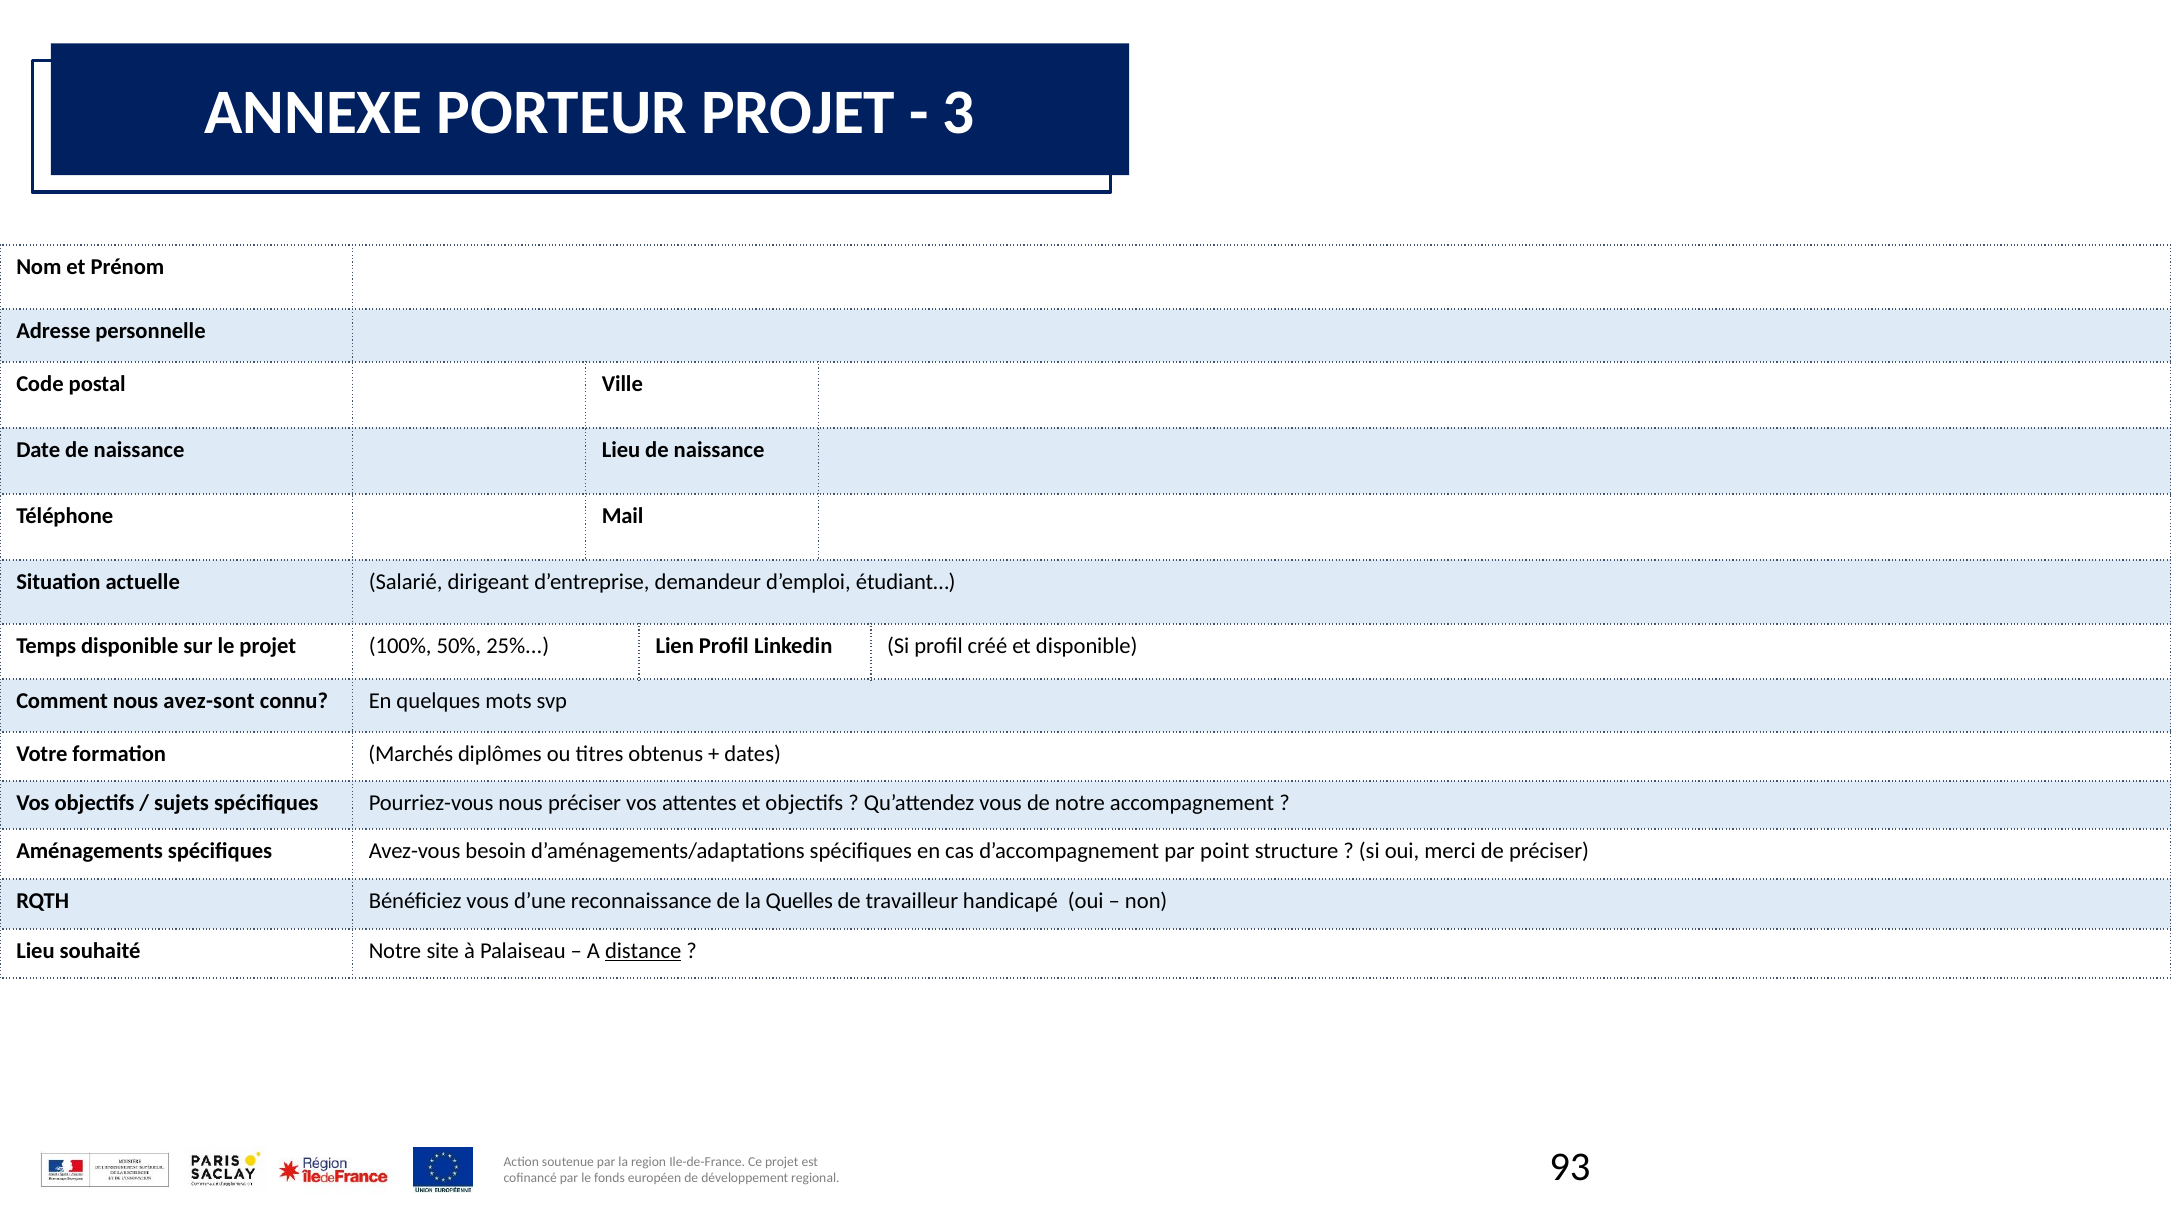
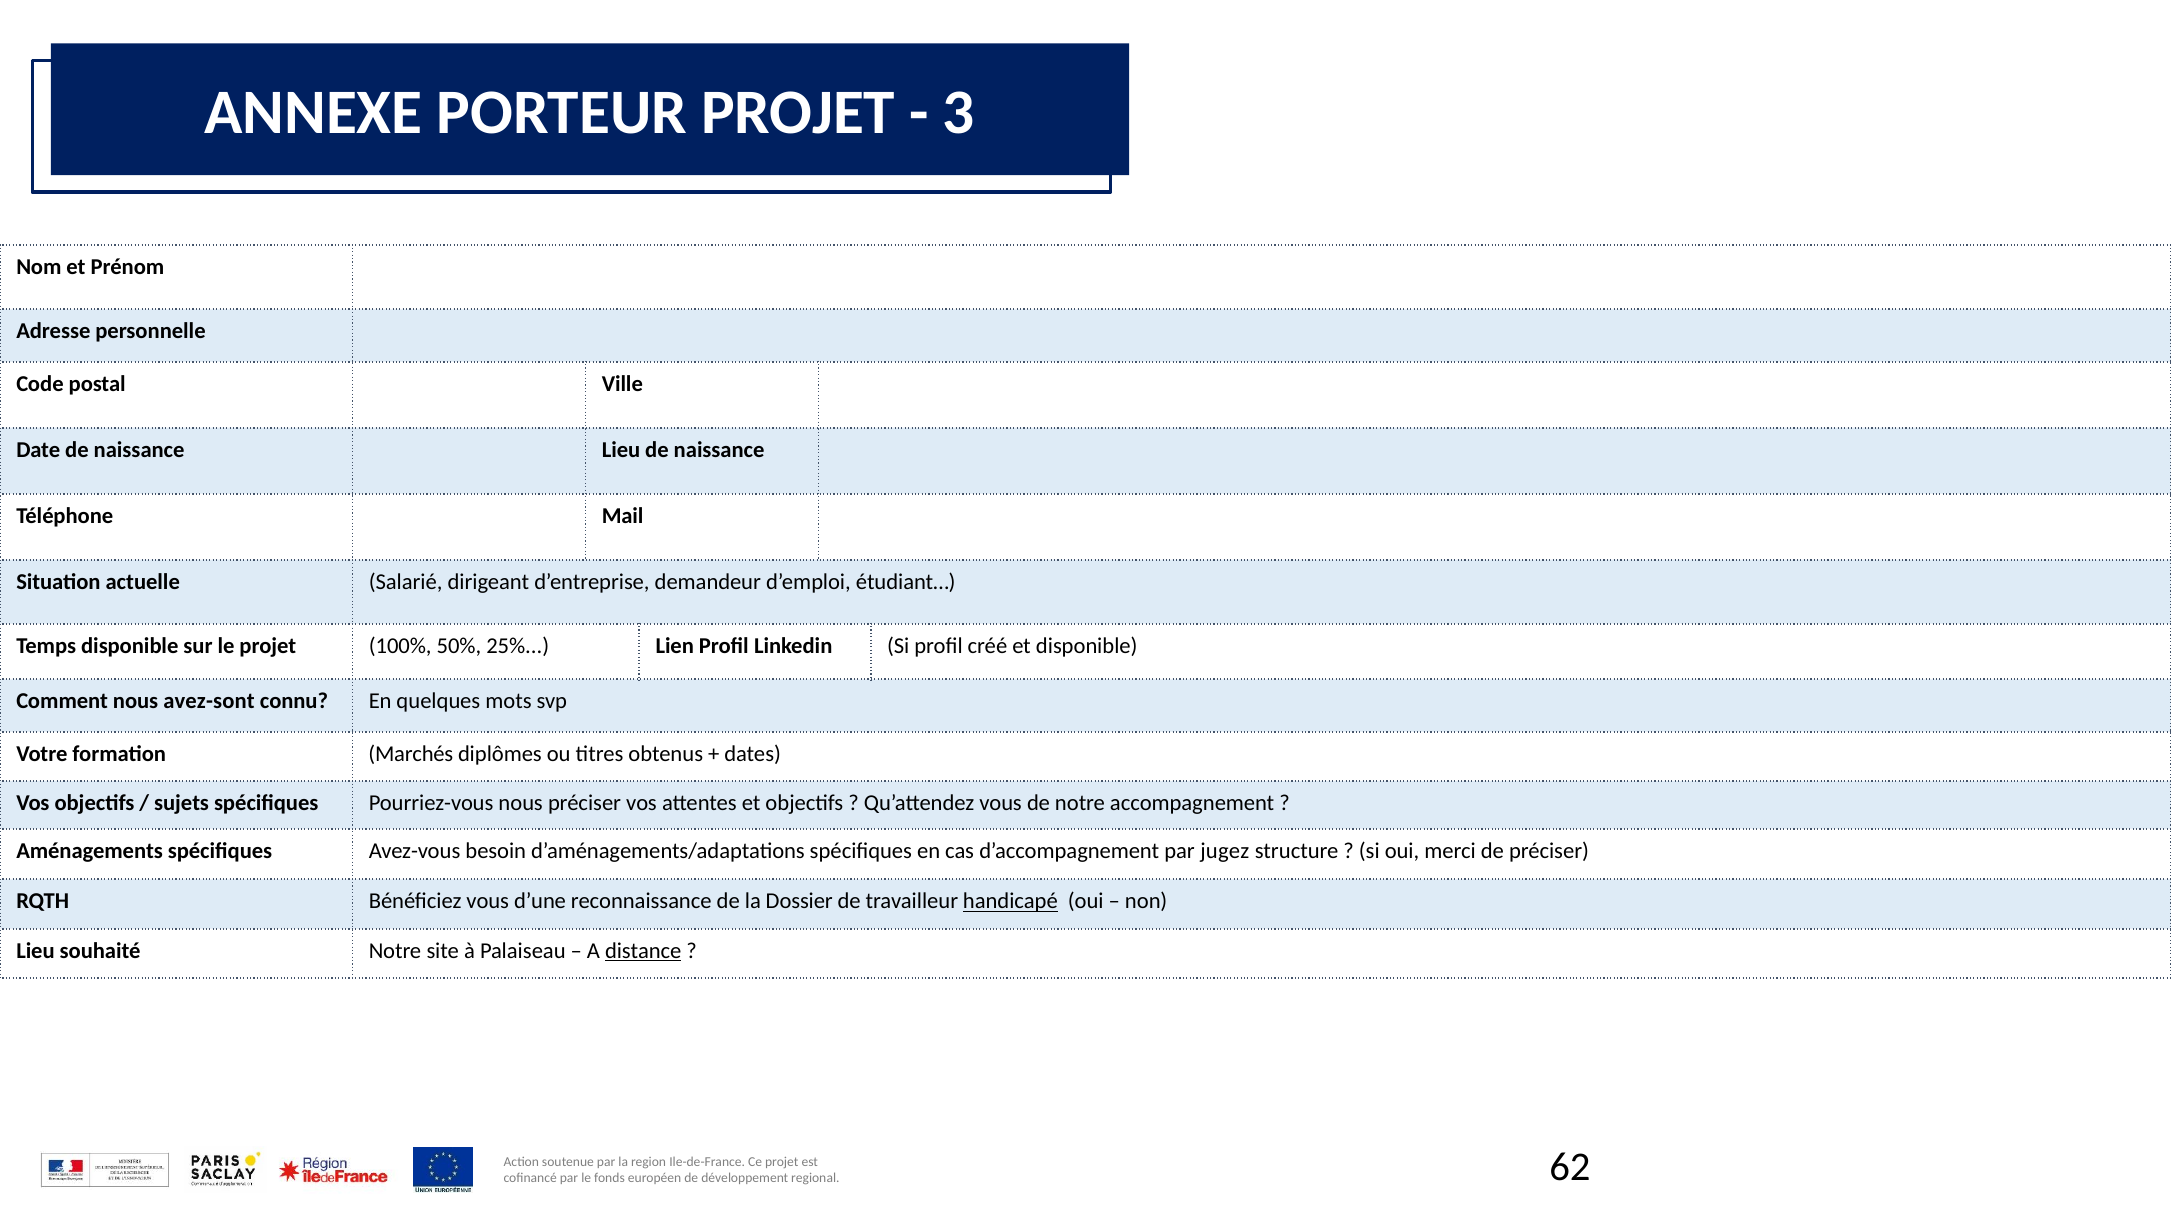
point: point -> jugez
Quelles: Quelles -> Dossier
handicapé underline: none -> present
93: 93 -> 62
